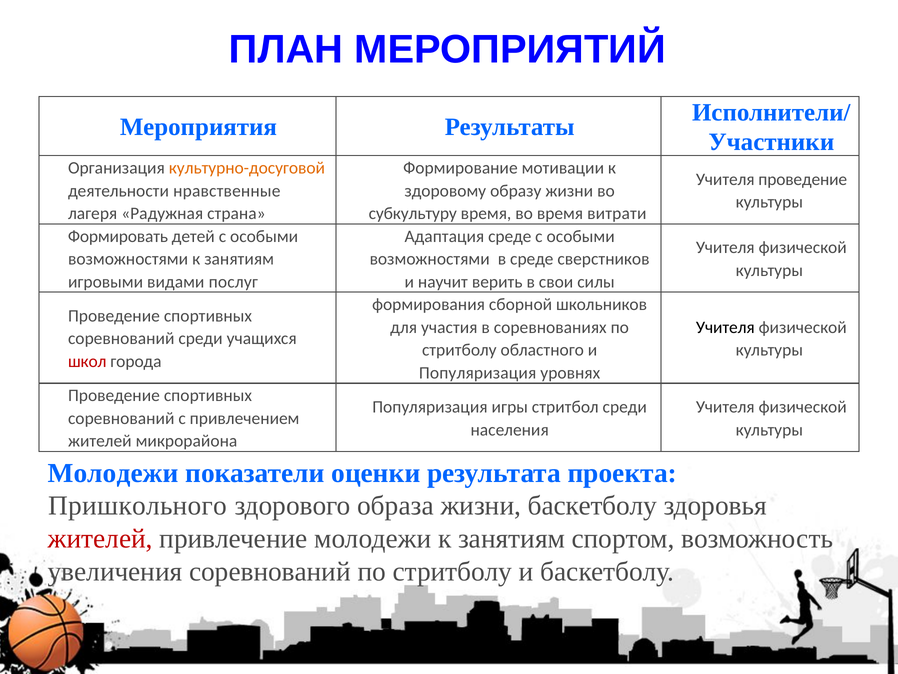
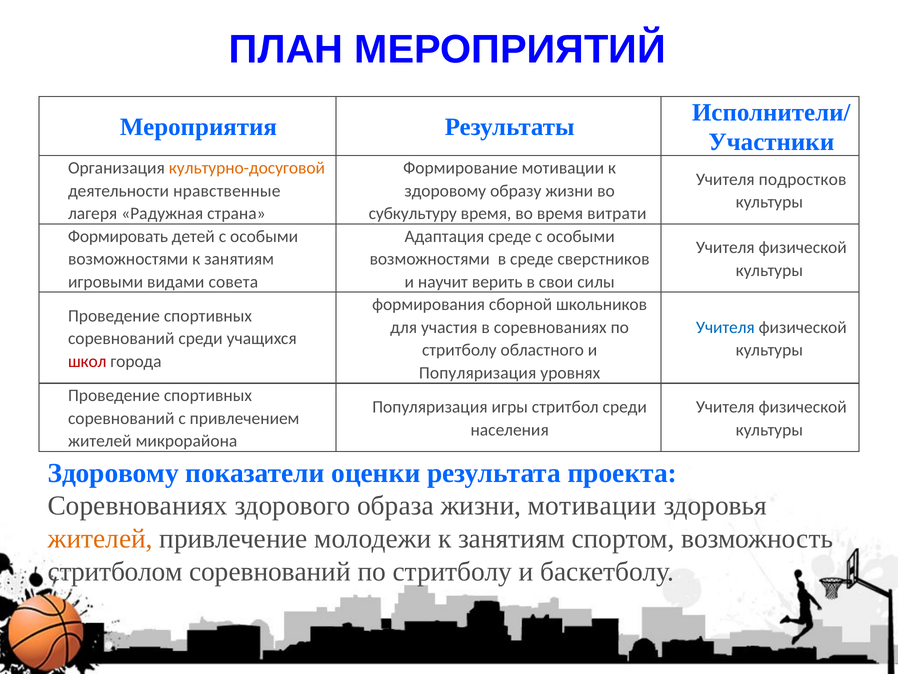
Учителя проведение: проведение -> подростков
послуг: послуг -> совета
Учителя at (725, 327) colour: black -> blue
Молодежи at (113, 473): Молодежи -> Здоровому
Пришкольного at (138, 506): Пришкольного -> Соревнованиях
жизни баскетболу: баскетболу -> мотивации
жителей at (100, 538) colour: red -> orange
увеличения: увеличения -> стритболом
